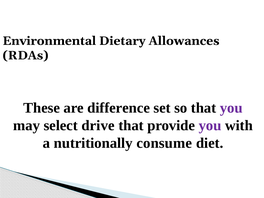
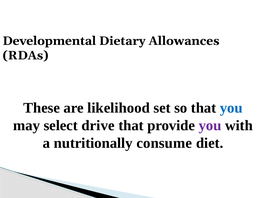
Environmental: Environmental -> Developmental
difference: difference -> likelihood
you at (231, 108) colour: purple -> blue
